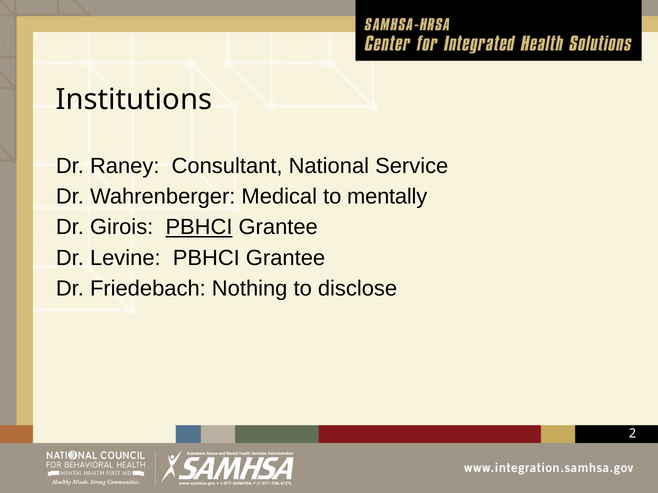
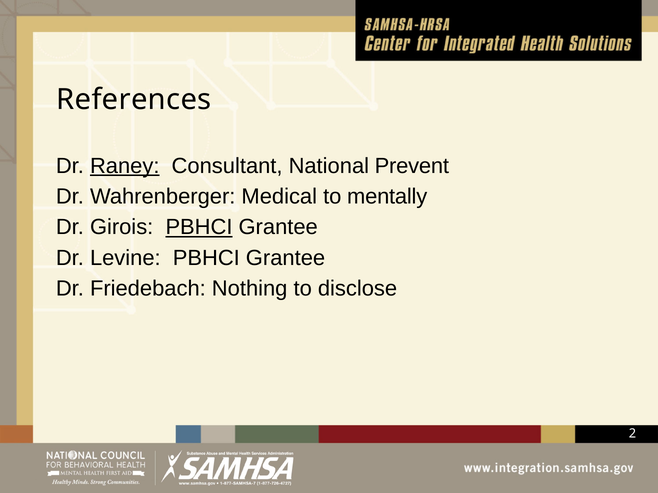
Institutions: Institutions -> References
Raney underline: none -> present
Service: Service -> Prevent
